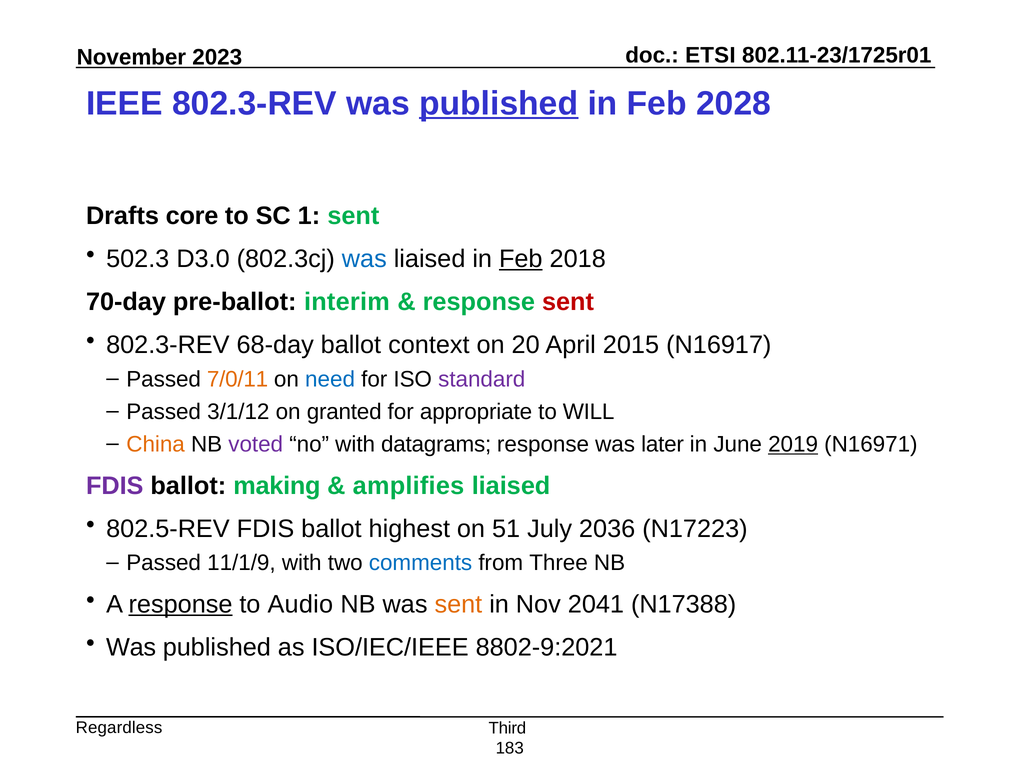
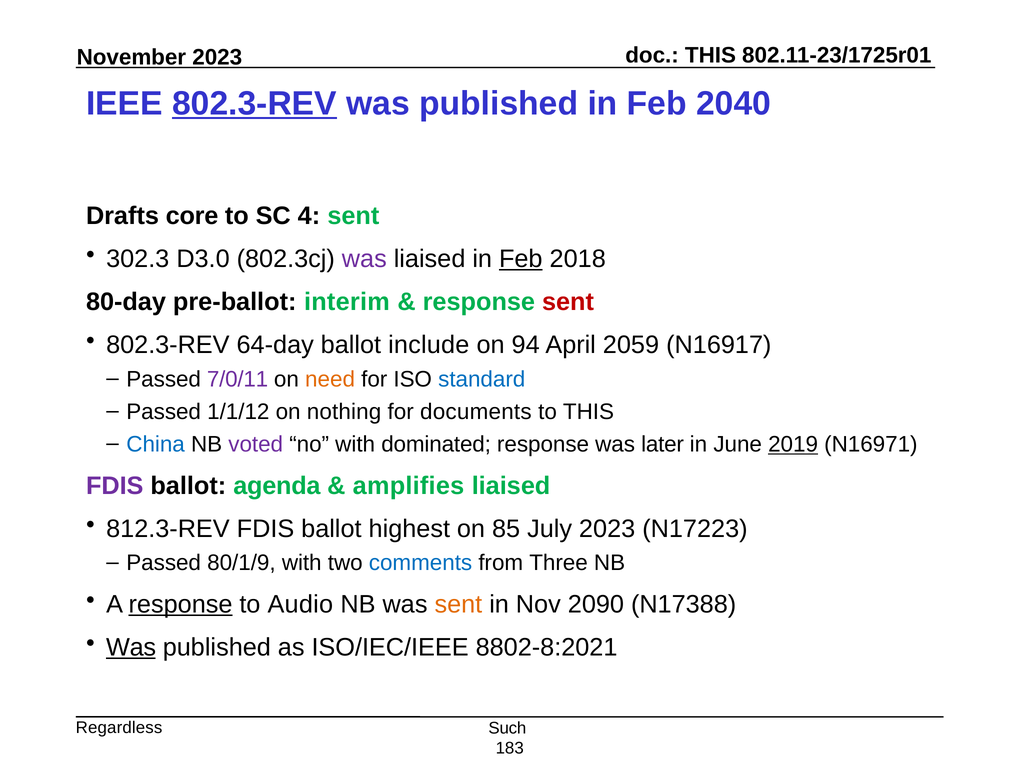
ETSI at (710, 55): ETSI -> THIS
802.3-REV at (254, 104) underline: none -> present
published at (499, 104) underline: present -> none
2028: 2028 -> 2040
1: 1 -> 4
502.3: 502.3 -> 302.3
was at (364, 259) colour: blue -> purple
70-day: 70-day -> 80-day
68-day: 68-day -> 64-day
context: context -> include
20: 20 -> 94
2015: 2015 -> 2059
7/0/11 colour: orange -> purple
need colour: blue -> orange
standard colour: purple -> blue
3/1/12: 3/1/12 -> 1/1/12
granted: granted -> nothing
appropriate: appropriate -> documents
to WILL: WILL -> THIS
China colour: orange -> blue
datagrams: datagrams -> dominated
making: making -> agenda
802.5-REV: 802.5-REV -> 812.3-REV
51: 51 -> 85
July 2036: 2036 -> 2023
11/1/9: 11/1/9 -> 80/1/9
2041: 2041 -> 2090
Was at (131, 647) underline: none -> present
8802-9:2021: 8802-9:2021 -> 8802-8:2021
Third: Third -> Such
